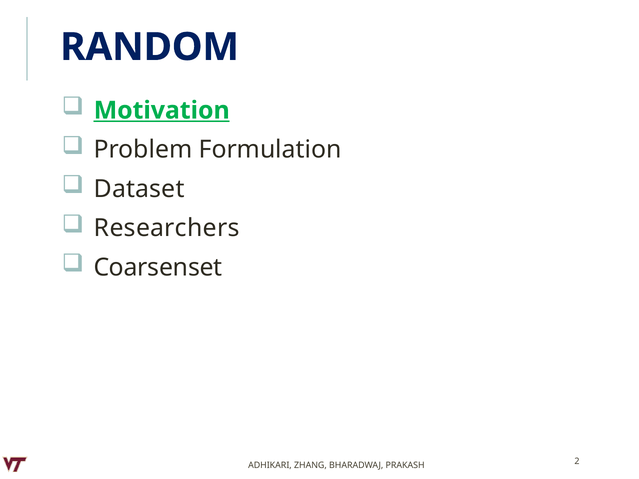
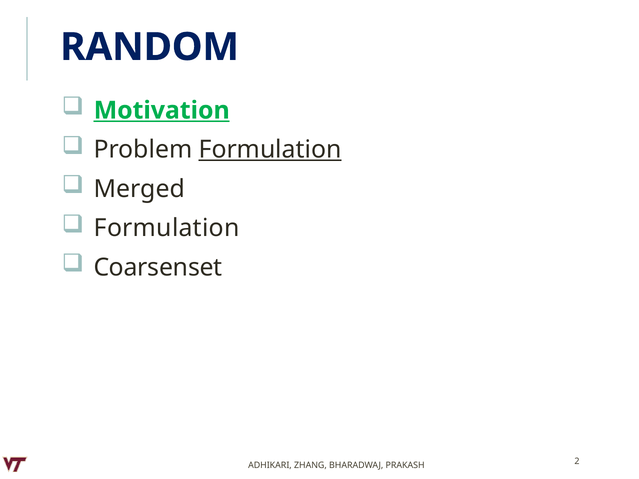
Formulation at (270, 150) underline: none -> present
Dataset: Dataset -> Merged
Researchers at (167, 228): Researchers -> Formulation
